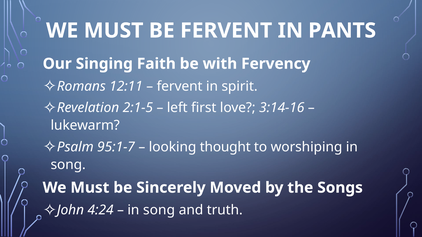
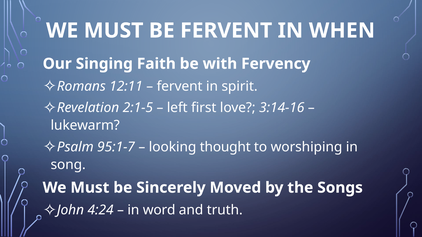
PANTS: PANTS -> WHEN
song at (159, 210): song -> word
